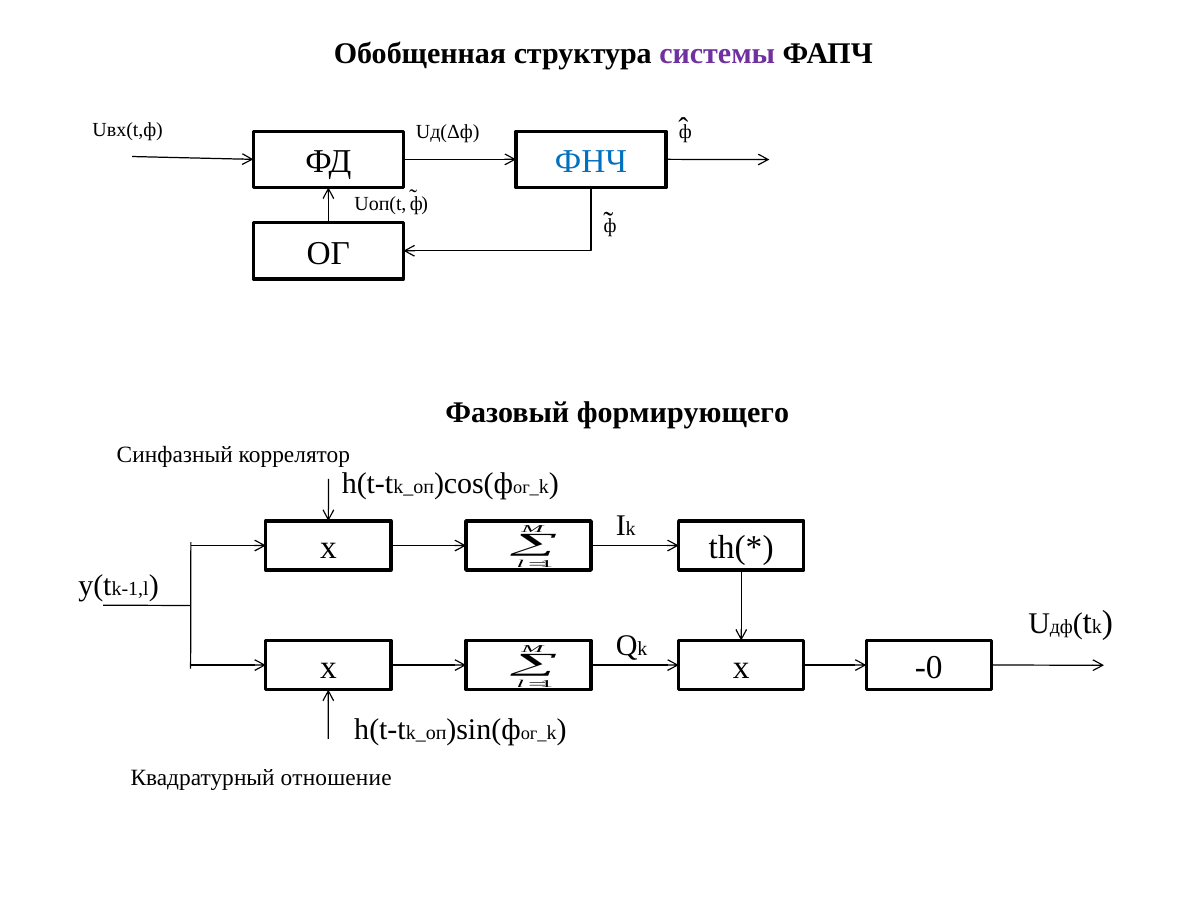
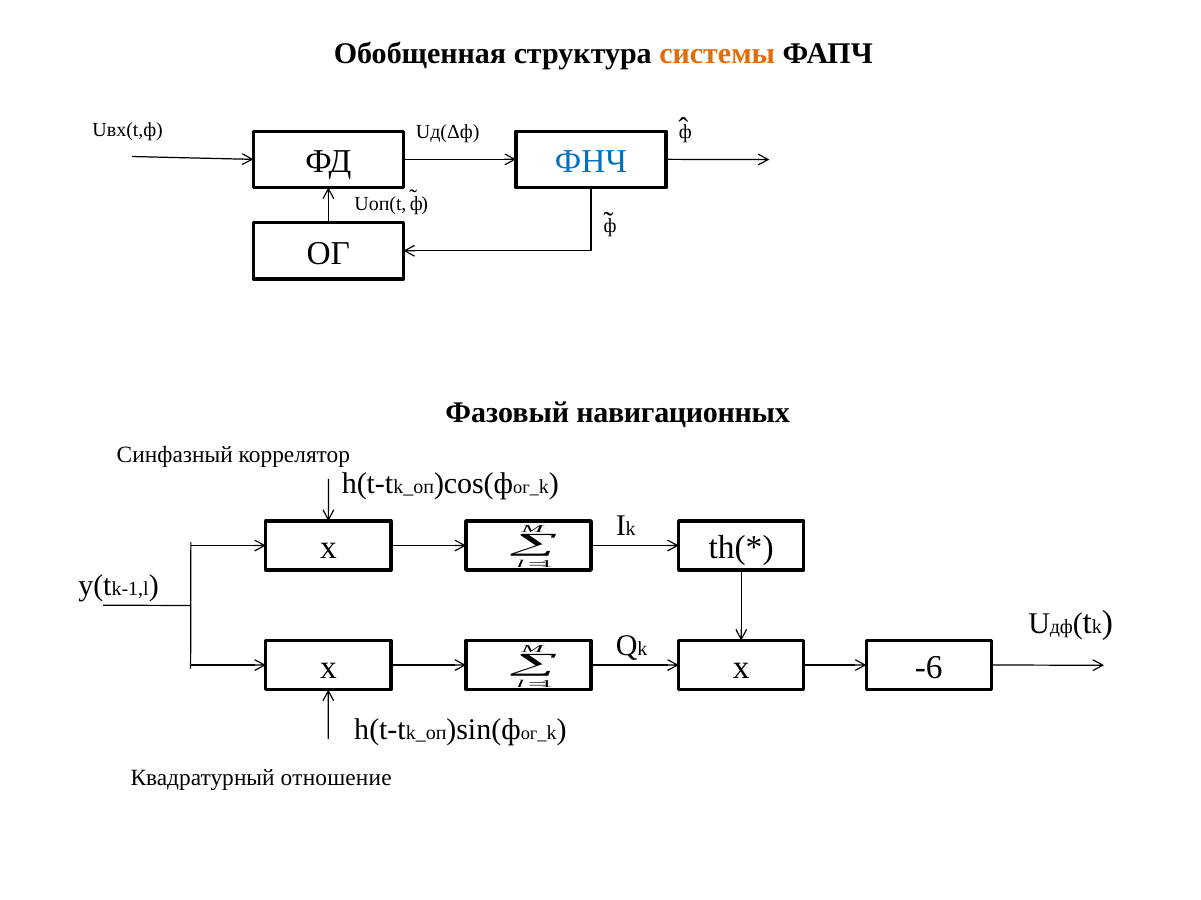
системы colour: purple -> orange
формирующего: формирующего -> навигационных
-0: -0 -> -6
